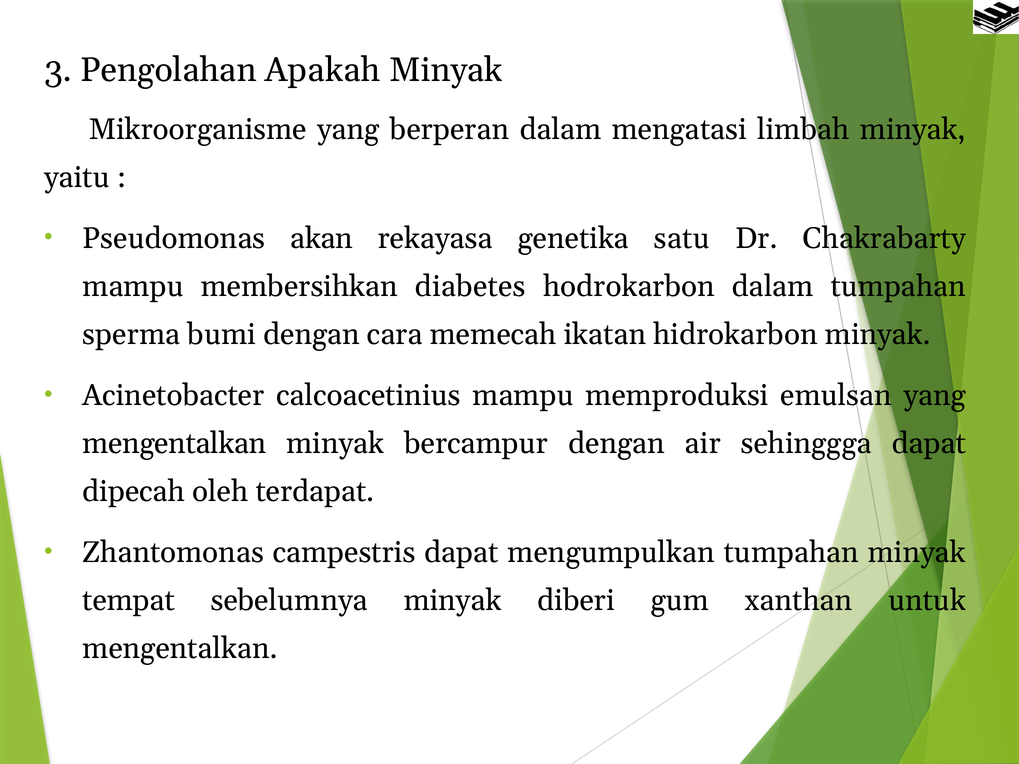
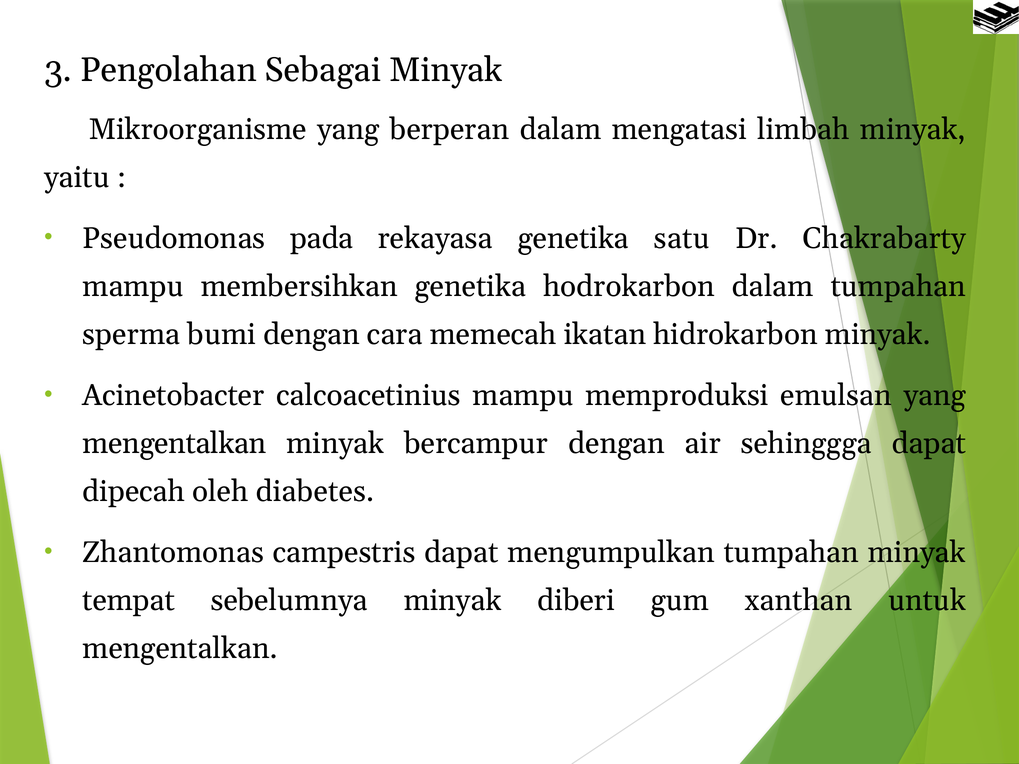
Apakah: Apakah -> Sebagai
akan: akan -> pada
membersihkan diabetes: diabetes -> genetika
terdapat: terdapat -> diabetes
